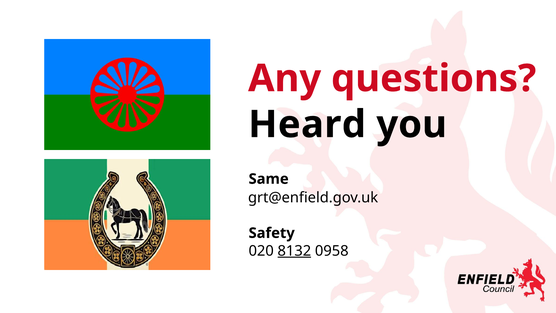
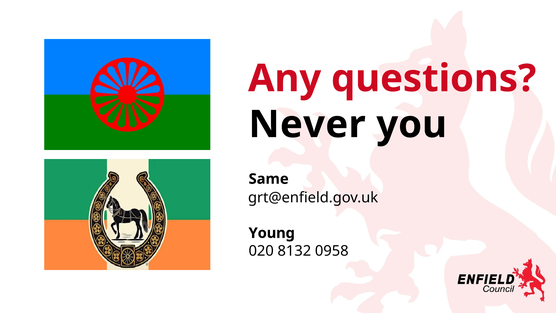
Heard: Heard -> Never
Safety: Safety -> Young
8132 underline: present -> none
